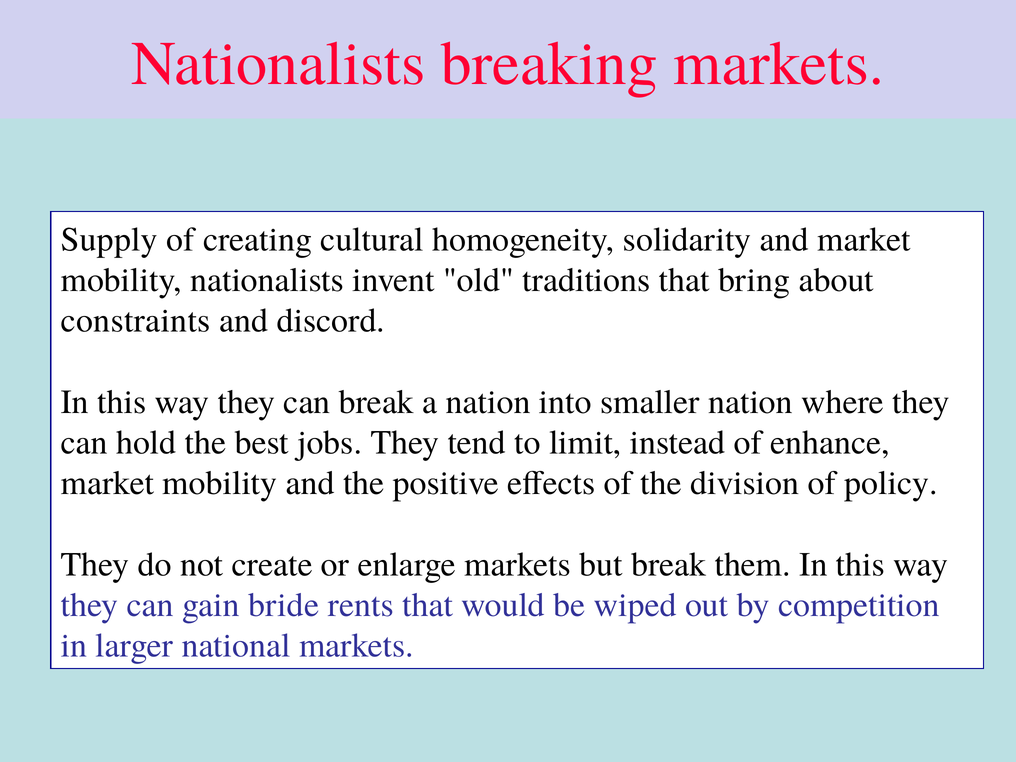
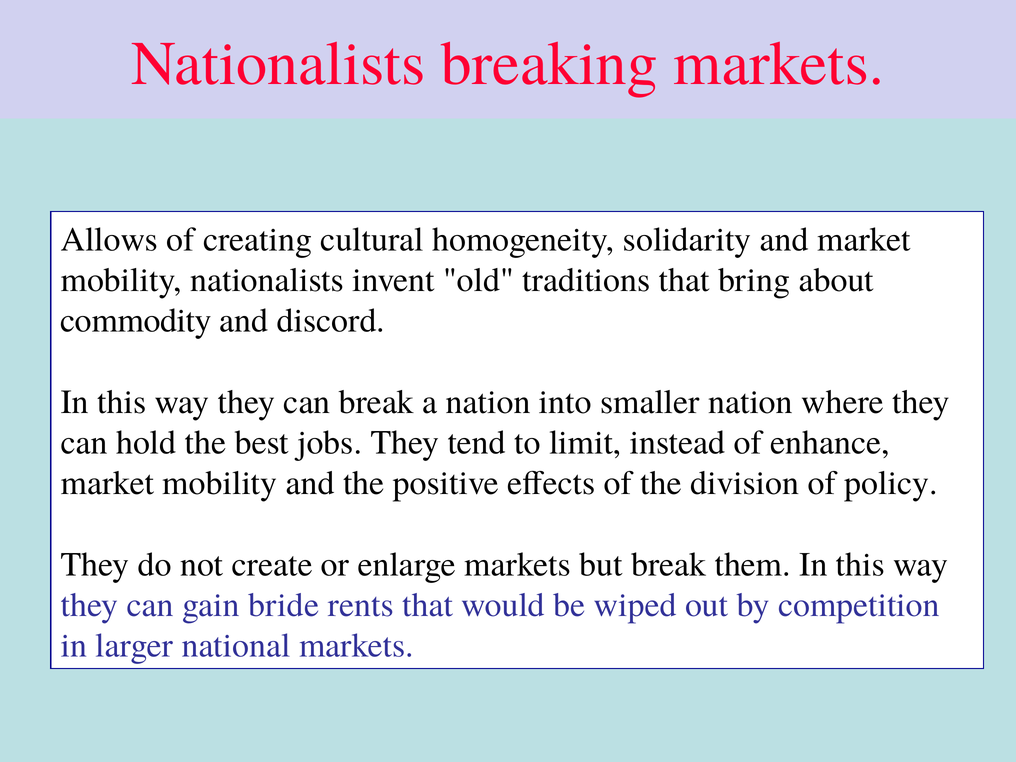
Supply: Supply -> Allows
constraints: constraints -> commodity
